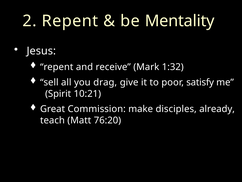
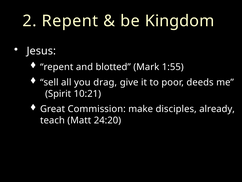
Mentality: Mentality -> Kingdom
receive: receive -> blotted
1:32: 1:32 -> 1:55
satisfy: satisfy -> deeds
76:20: 76:20 -> 24:20
